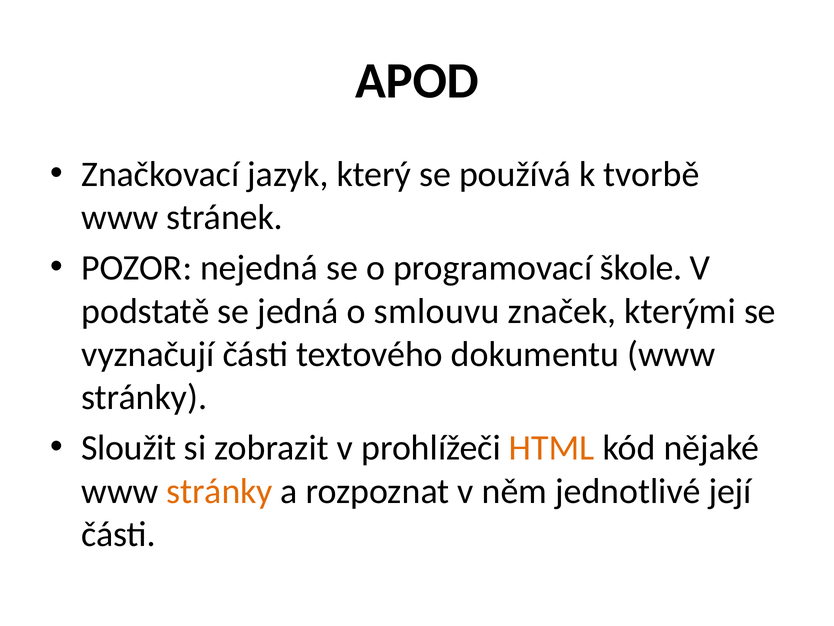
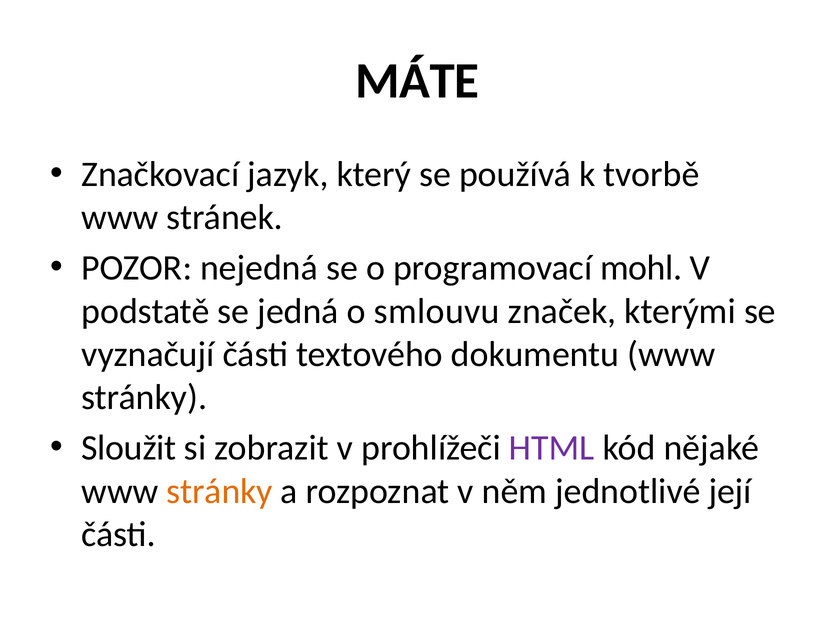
APOD: APOD -> MÁTE
škole: škole -> mohl
HTML colour: orange -> purple
